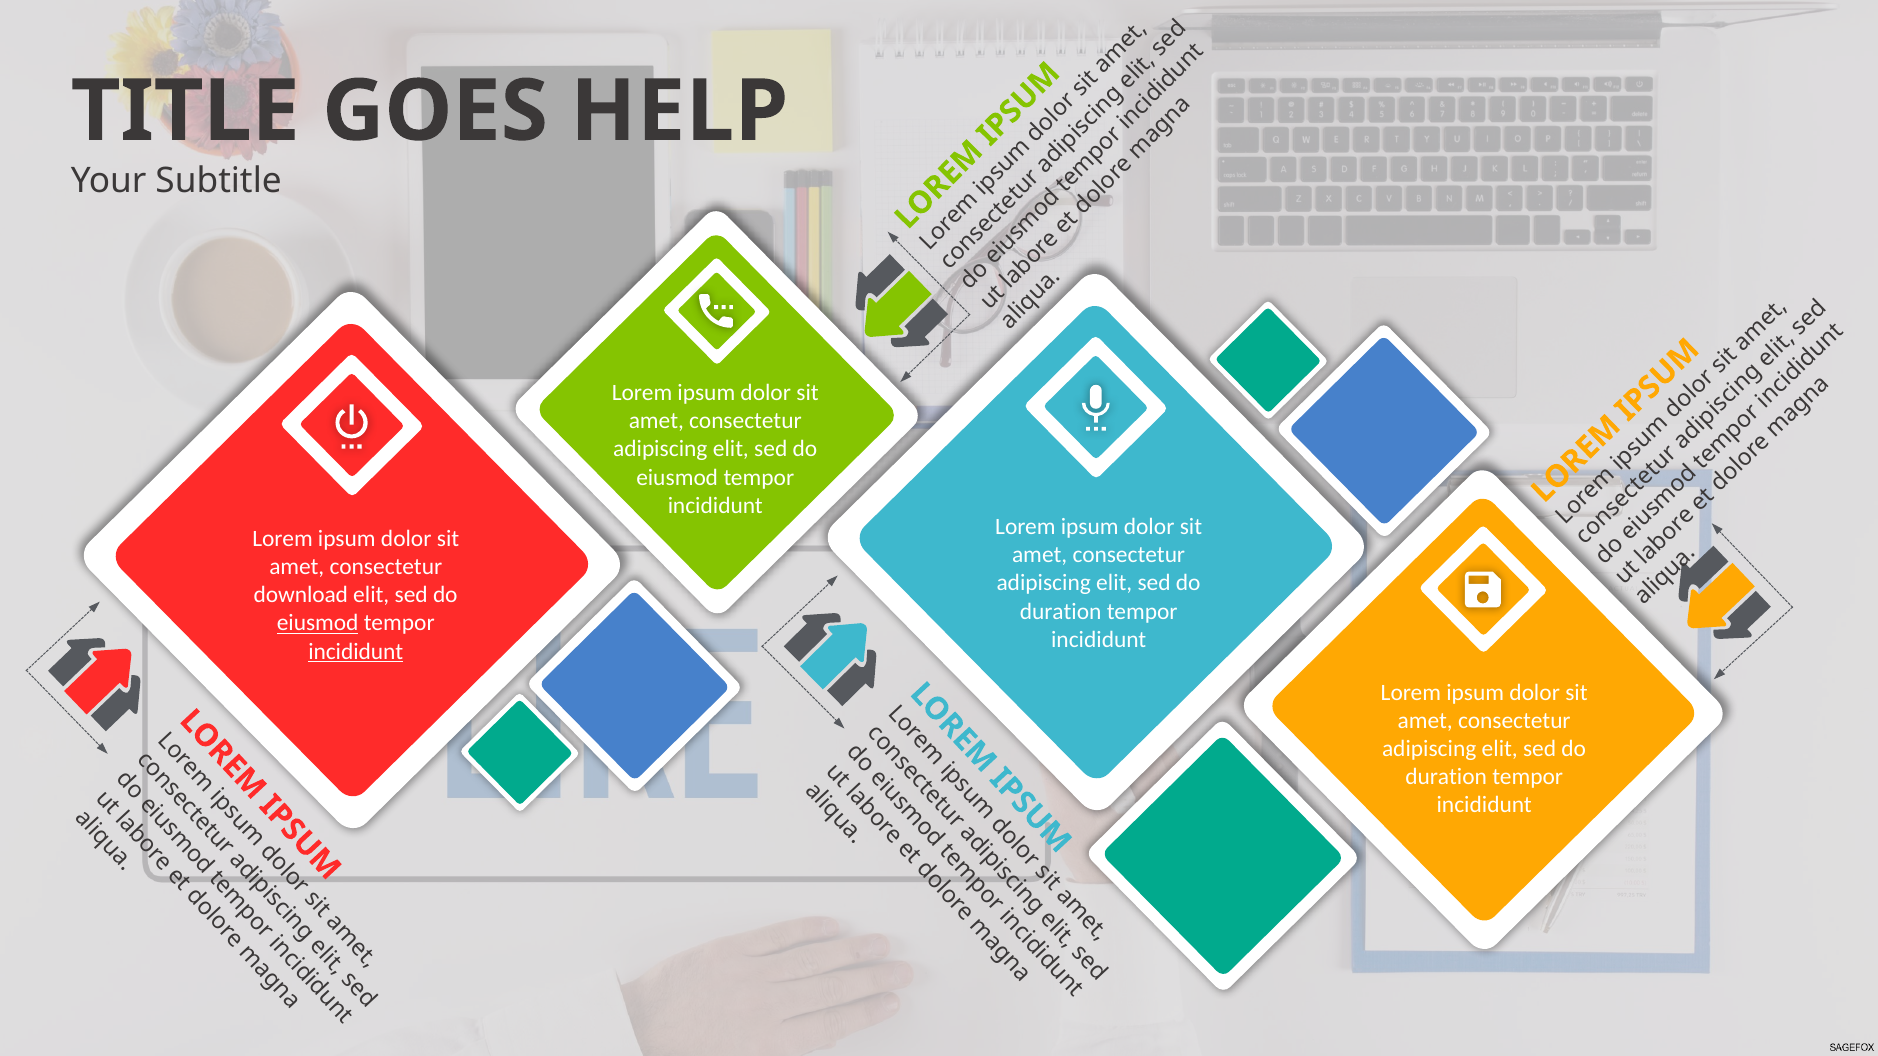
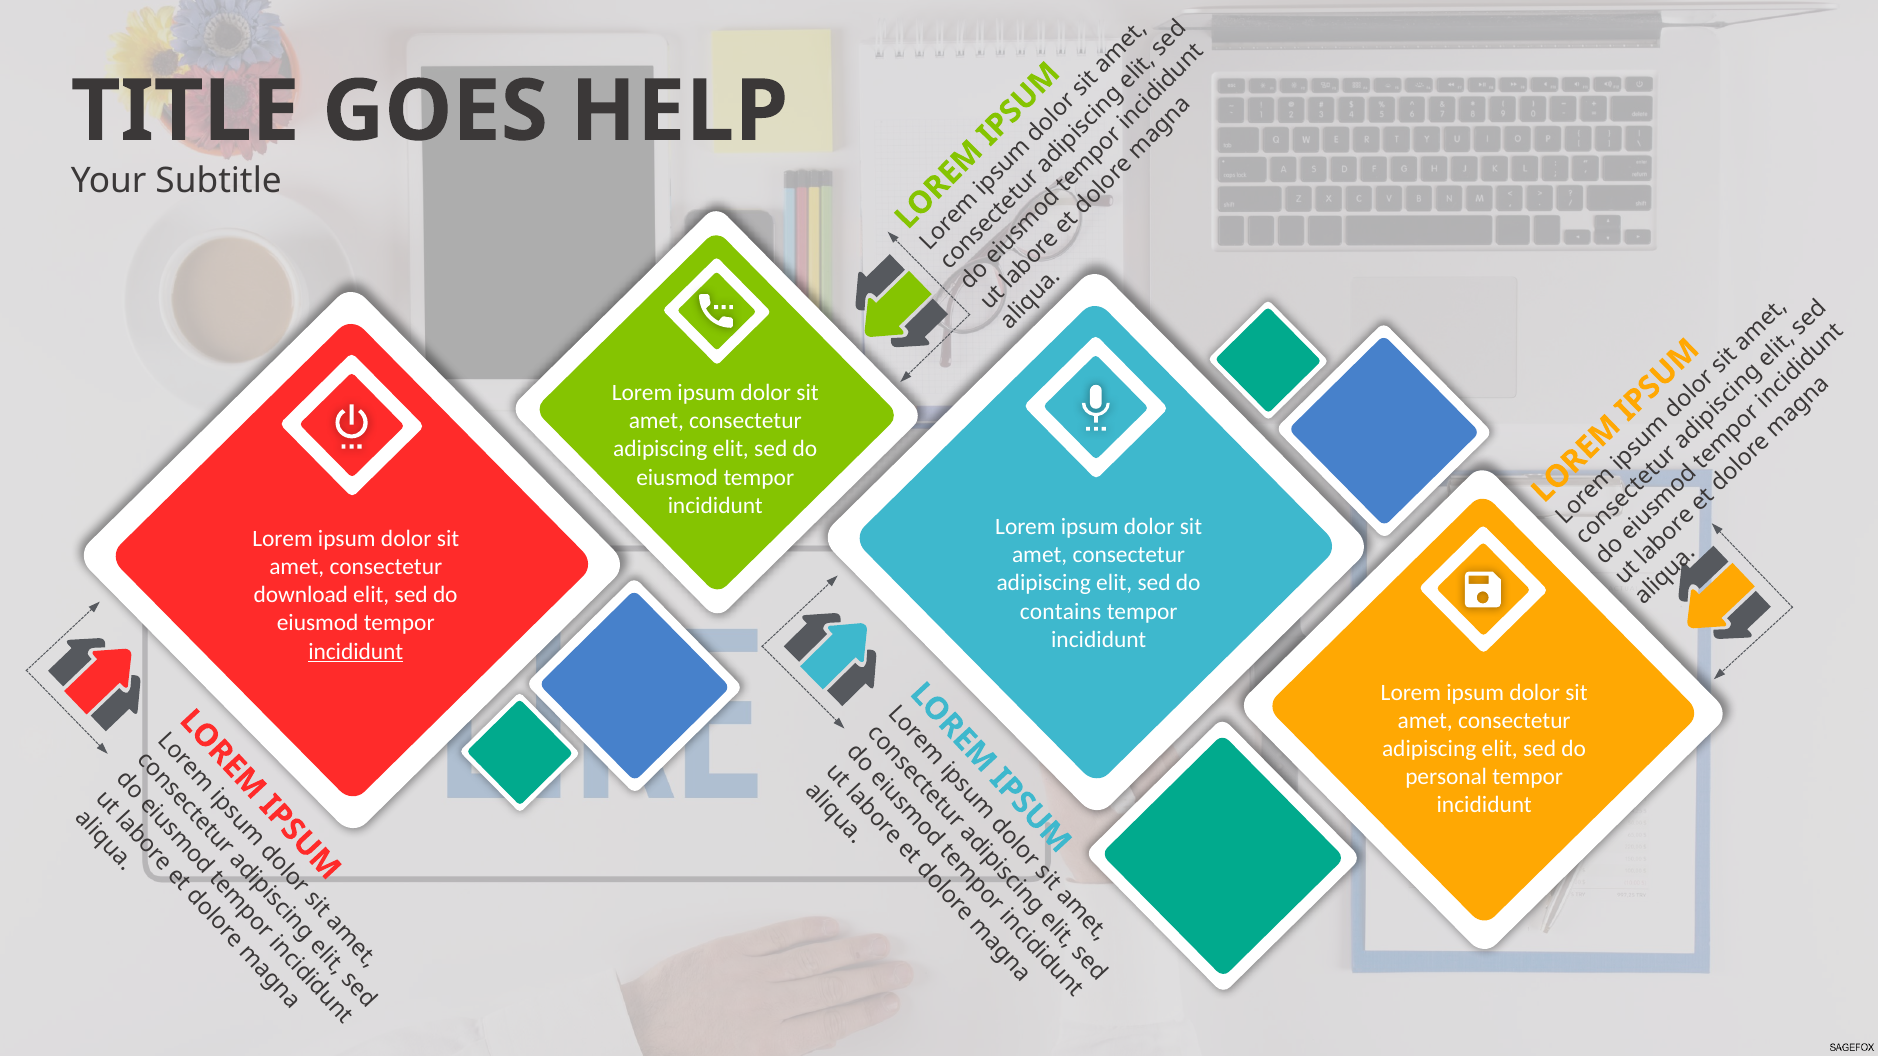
duration at (1061, 612): duration -> contains
eiusmod at (318, 623) underline: present -> none
duration at (1446, 777): duration -> personal
